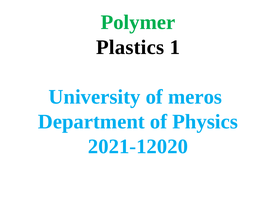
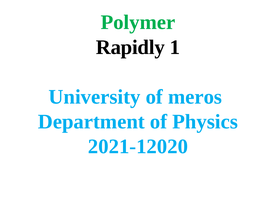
Plastics: Plastics -> Rapidly
